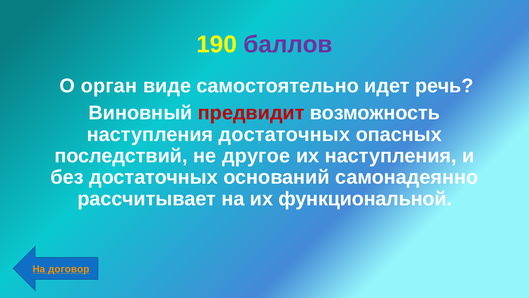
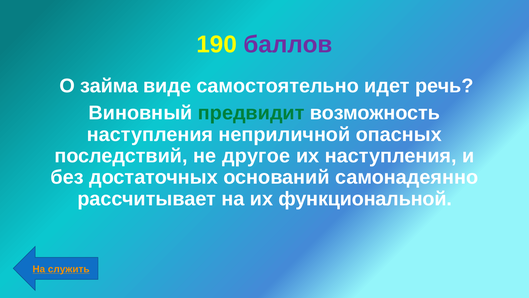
орган: орган -> займа
предвидит colour: red -> green
наступления достаточных: достаточных -> неприличной
договор: договор -> служить
